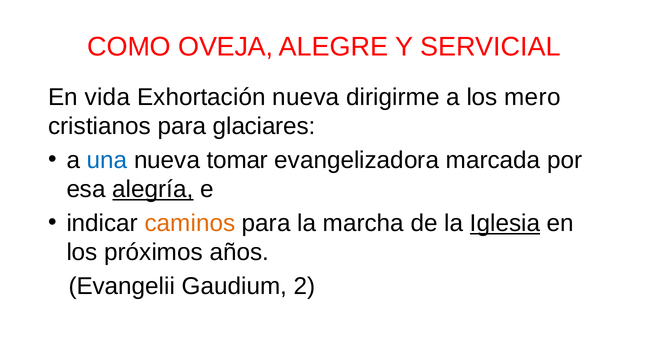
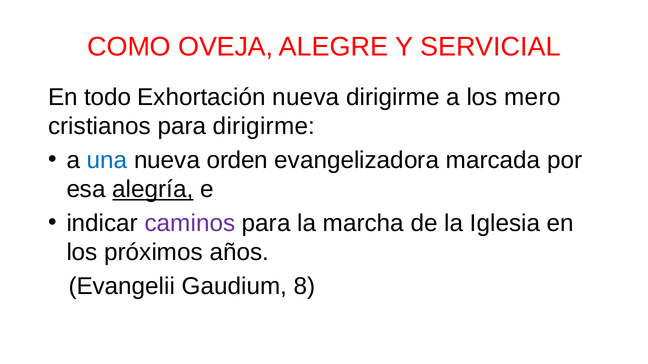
vida: vida -> todo
para glaciares: glaciares -> dirigirme
tomar: tomar -> orden
caminos colour: orange -> purple
Iglesia underline: present -> none
2: 2 -> 8
